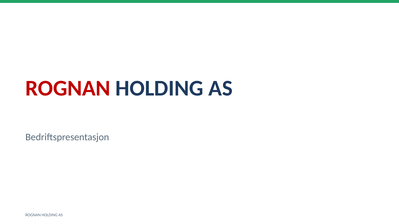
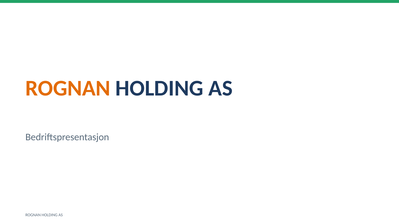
ROGNAN at (68, 88) colour: red -> orange
